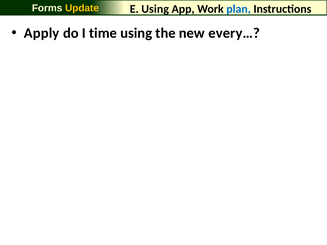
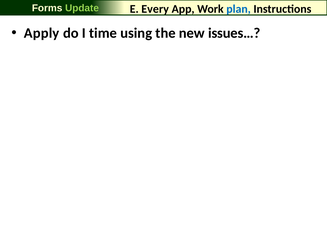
Update colour: yellow -> light green
E Using: Using -> Every
every…: every… -> issues…
